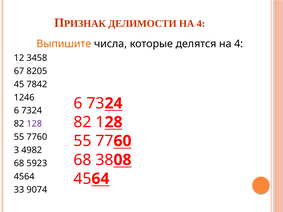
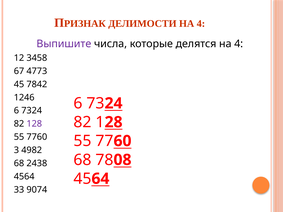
Выпишите colour: orange -> purple
8205: 8205 -> 4773
38: 38 -> 78
5923: 5923 -> 2438
